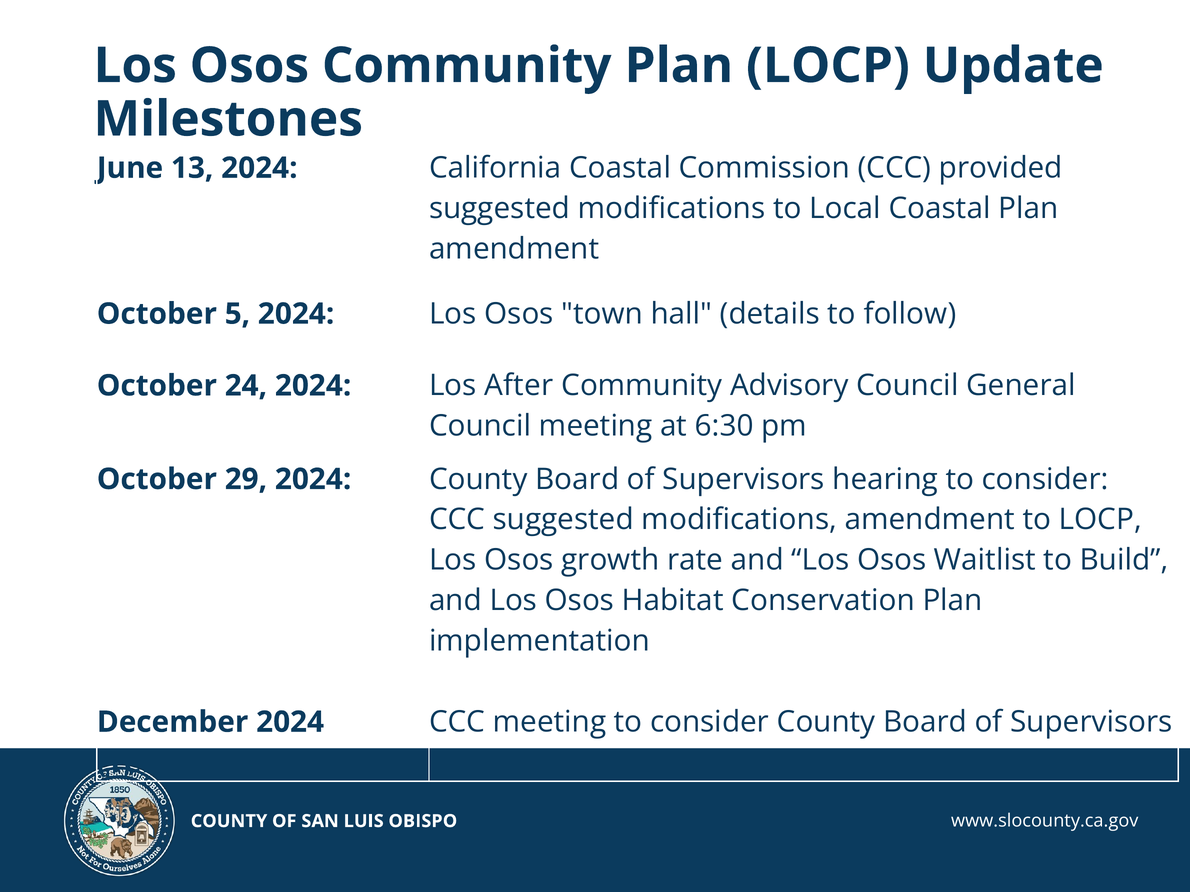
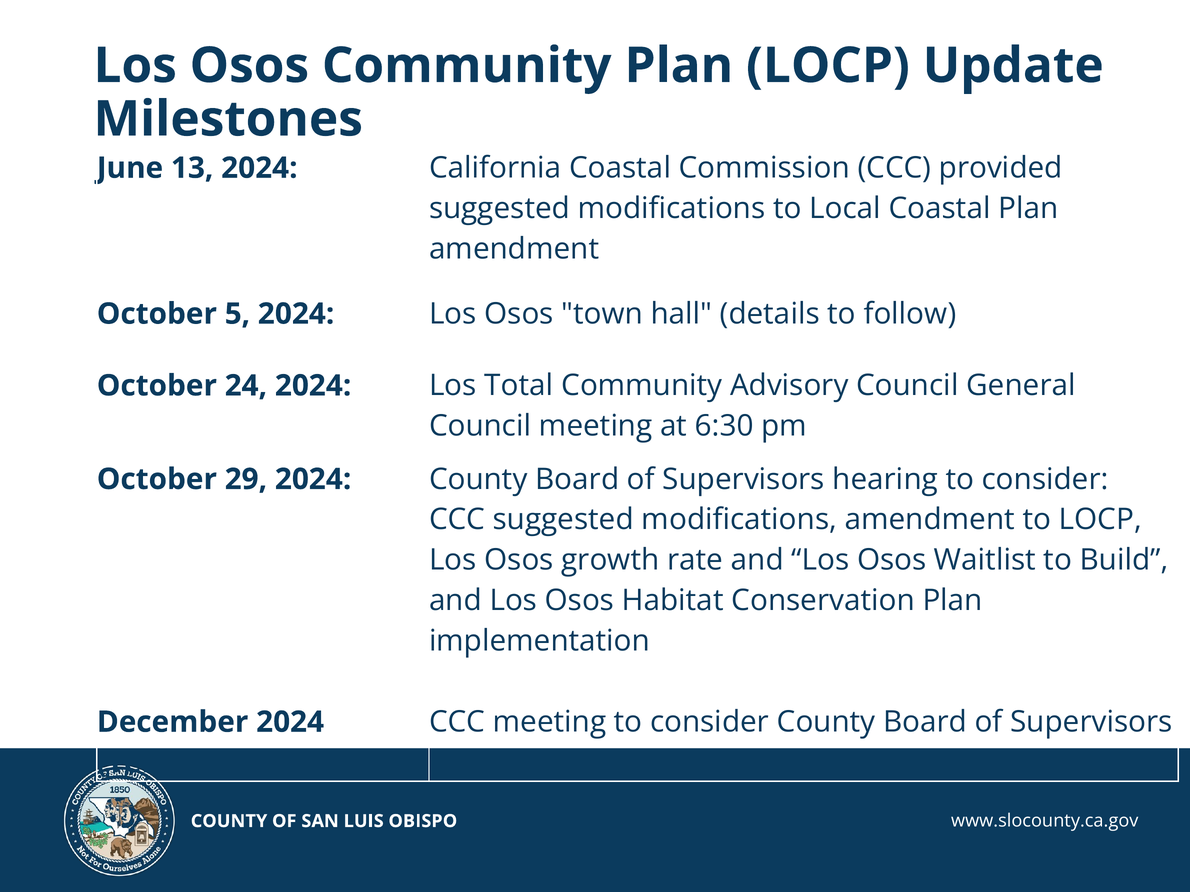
After: After -> Total
